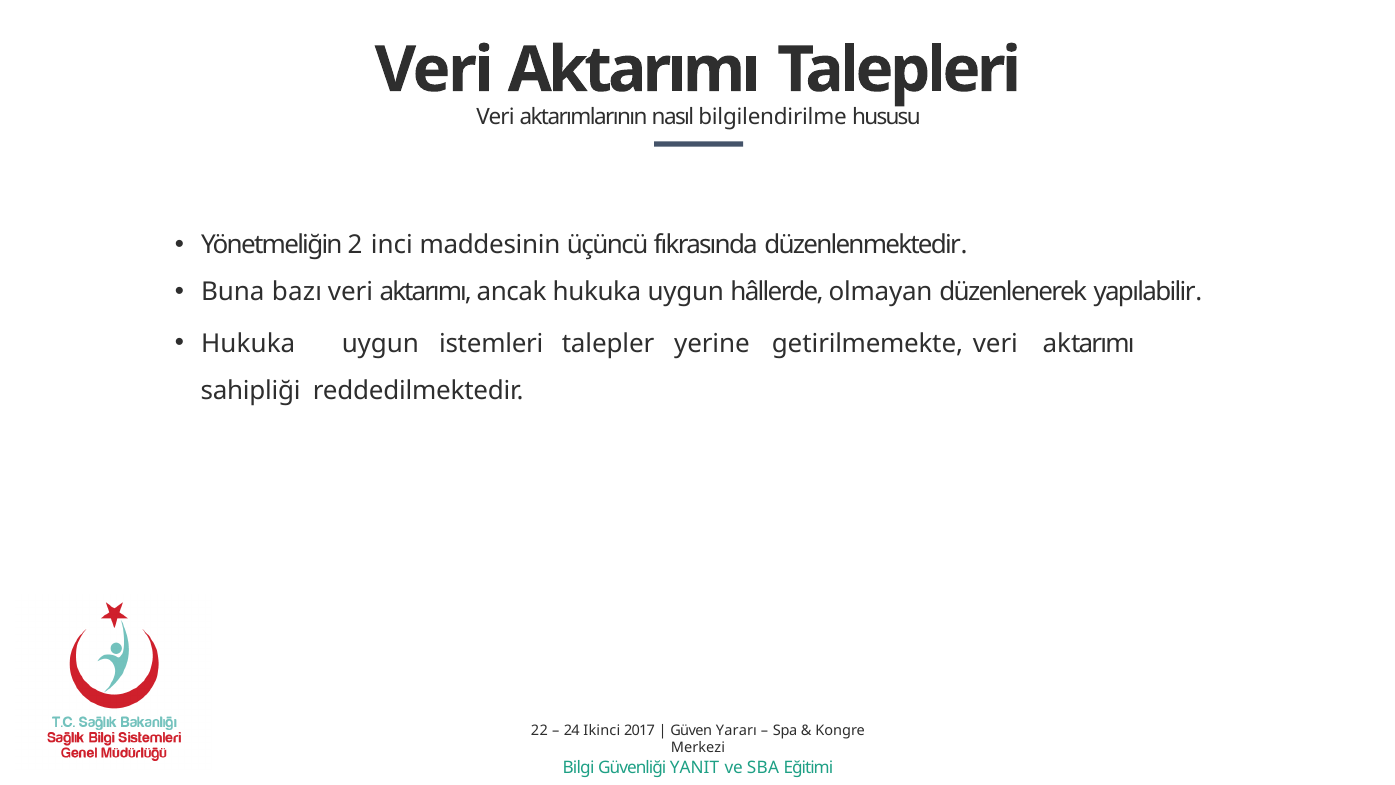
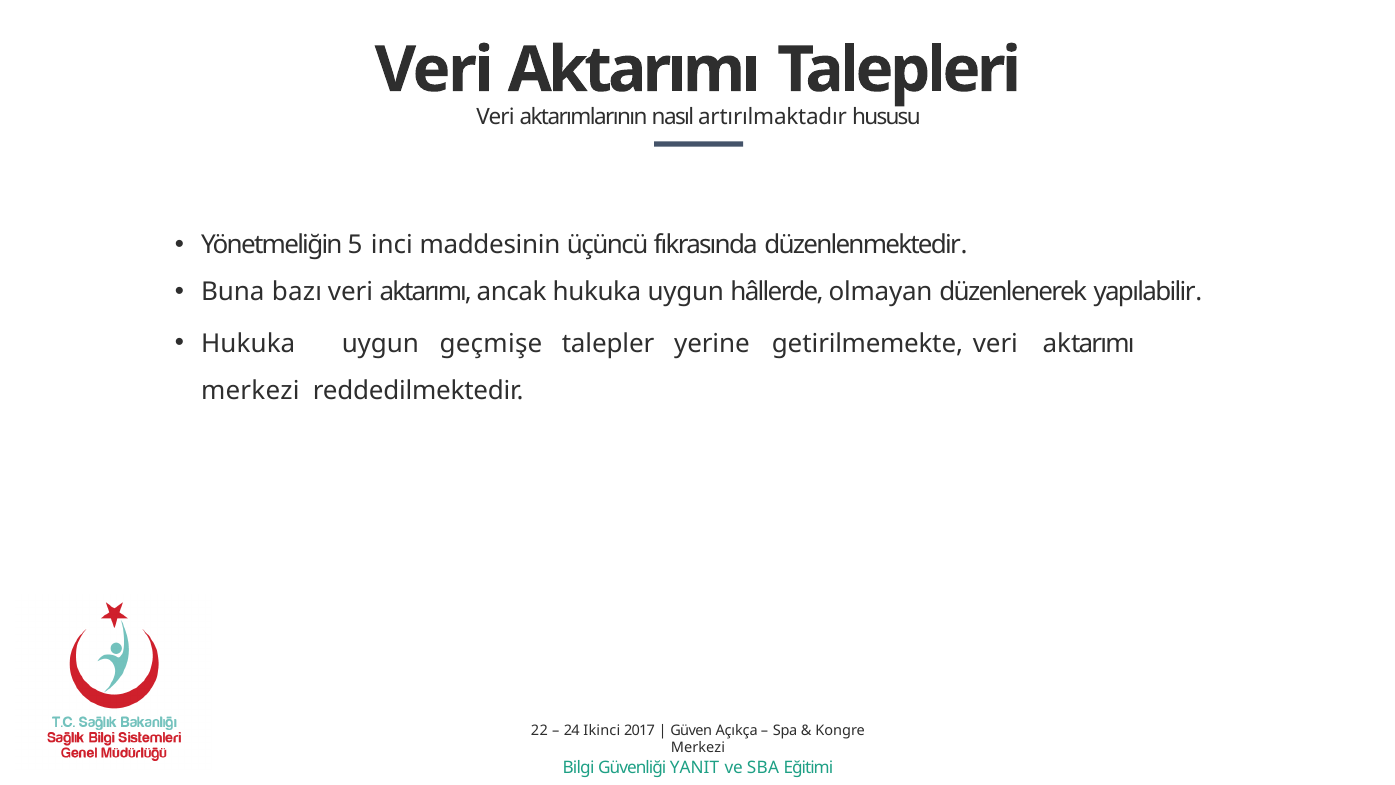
bilgilendirilme: bilgilendirilme -> artırılmaktadır
2: 2 -> 5
istemleri: istemleri -> geçmişe
sahipliği at (251, 391): sahipliği -> merkezi
Yararı: Yararı -> Açıkça
